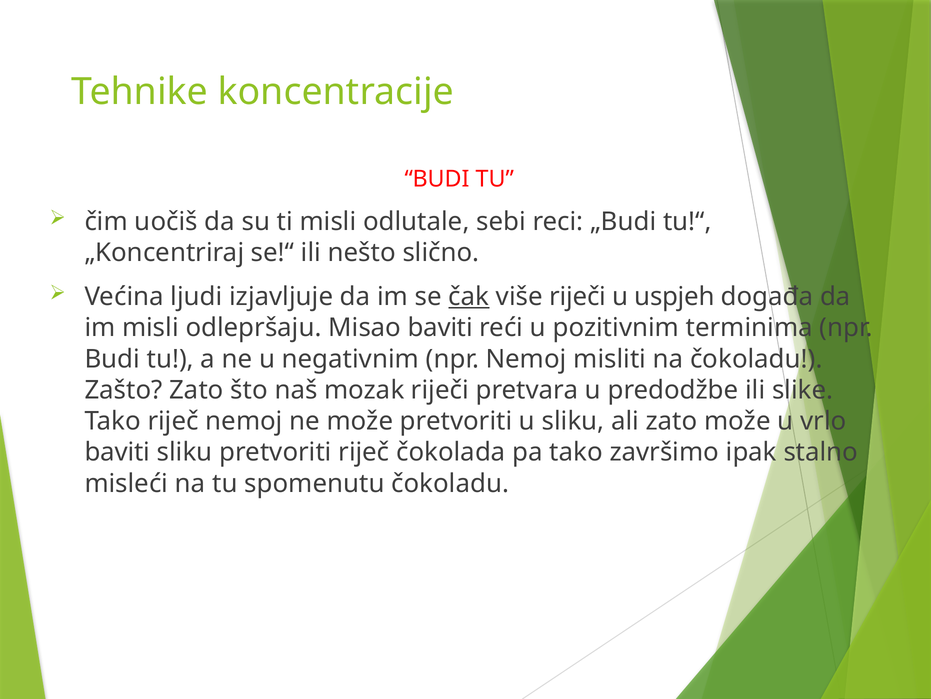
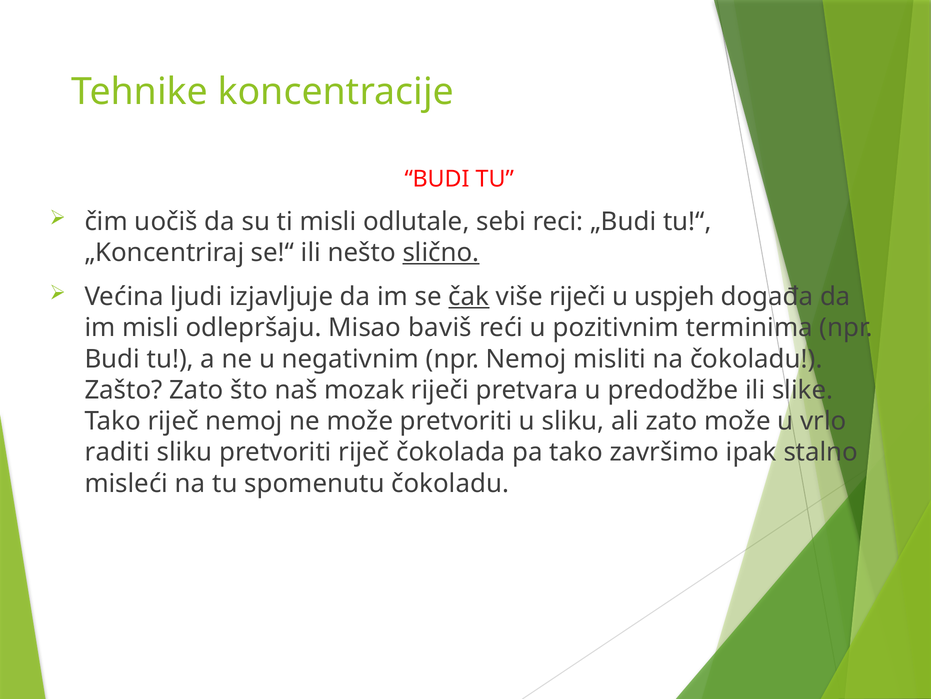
slično underline: none -> present
Misao baviti: baviti -> baviš
baviti at (117, 452): baviti -> raditi
